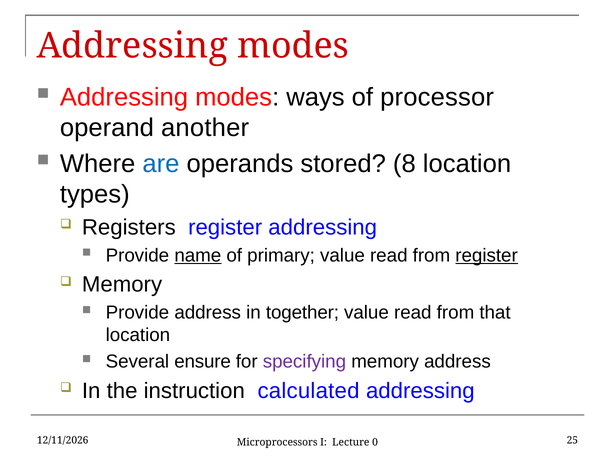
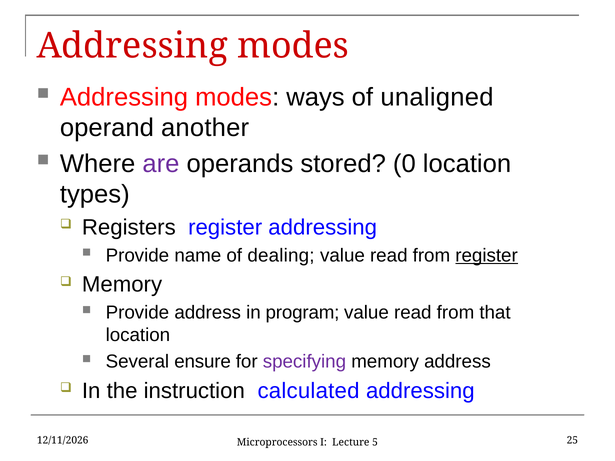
processor: processor -> unaligned
are colour: blue -> purple
8: 8 -> 0
name underline: present -> none
primary: primary -> dealing
together: together -> program
0: 0 -> 5
